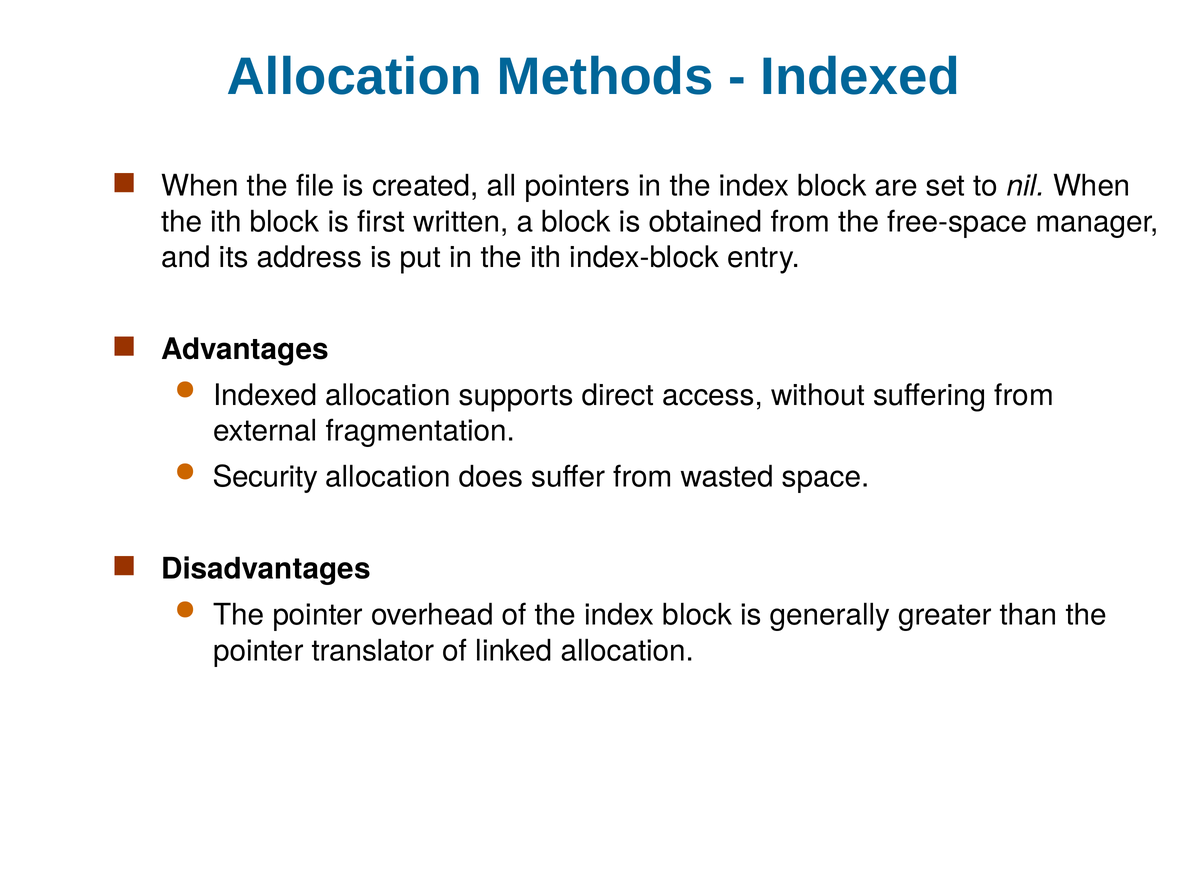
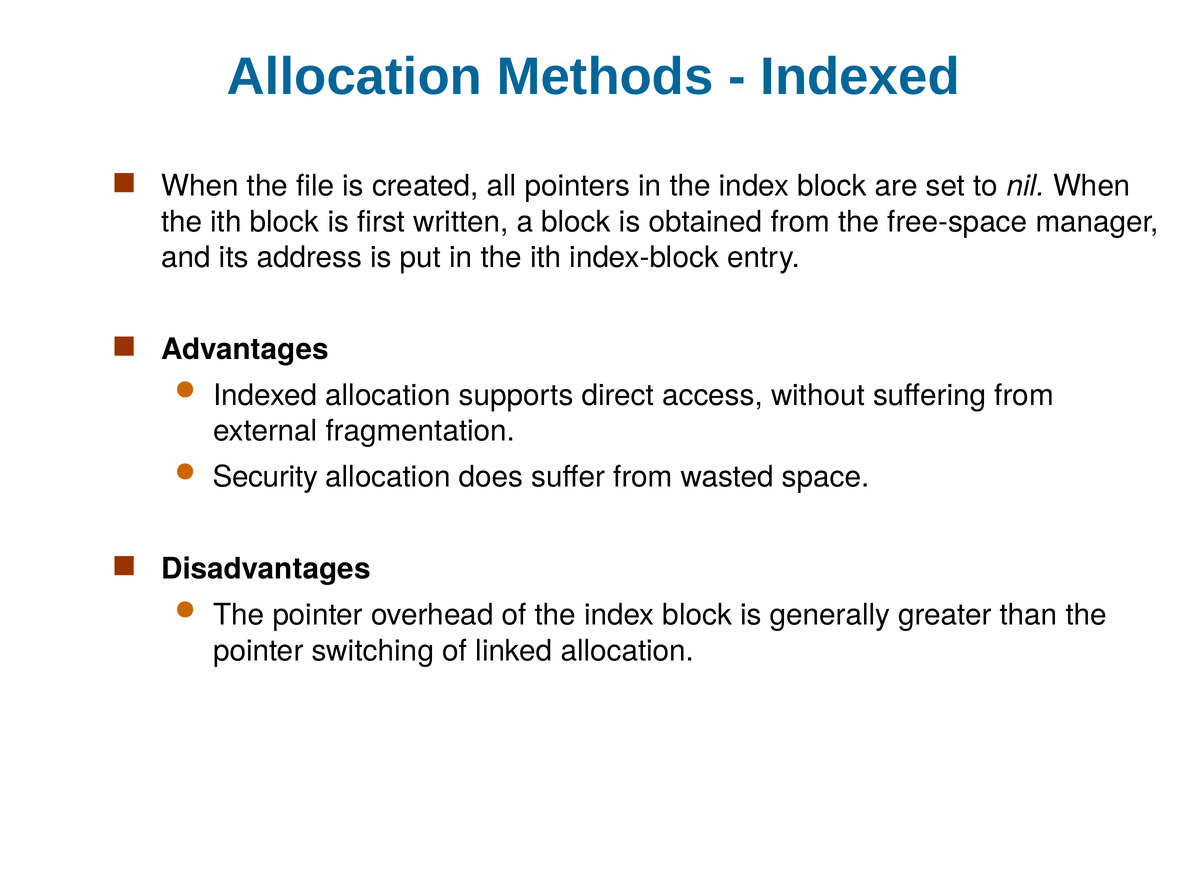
translator: translator -> switching
